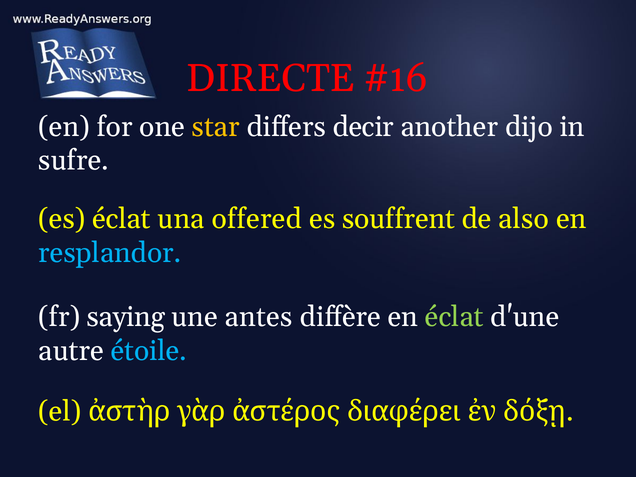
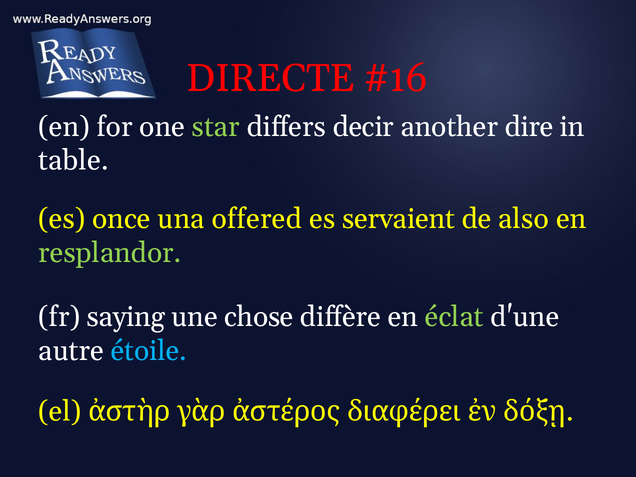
star colour: yellow -> light green
dijo: dijo -> dire
sufre: sufre -> table
es éclat: éclat -> once
souffrent: souffrent -> servaient
resplandor colour: light blue -> light green
antes: antes -> chose
